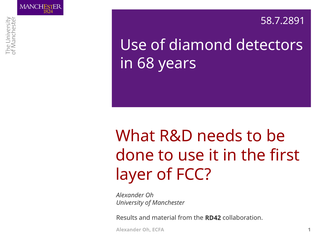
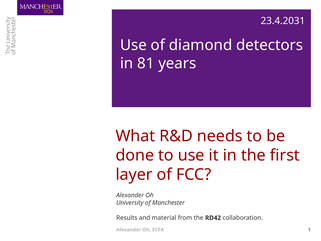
58.7.2891: 58.7.2891 -> 23.4.2031
68: 68 -> 81
